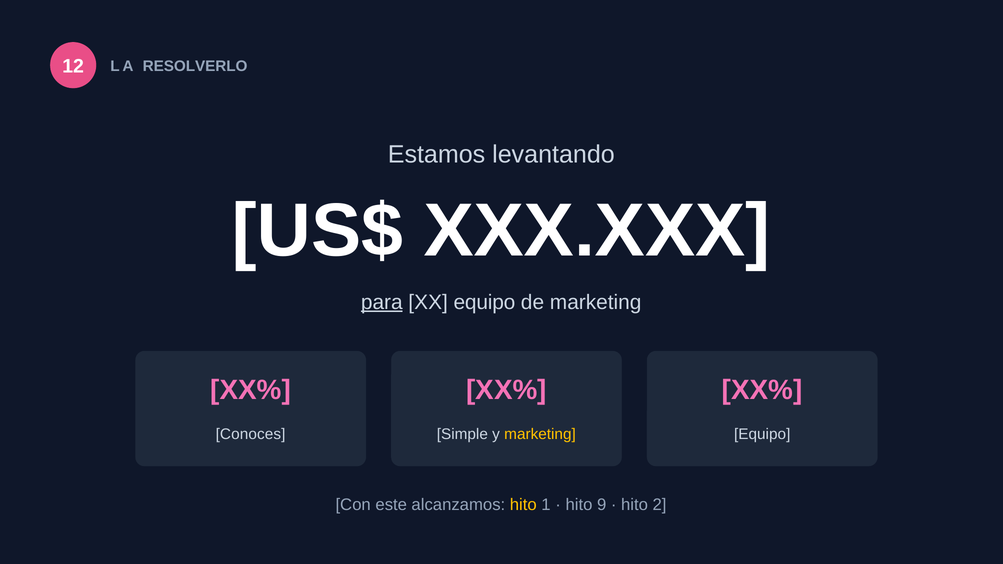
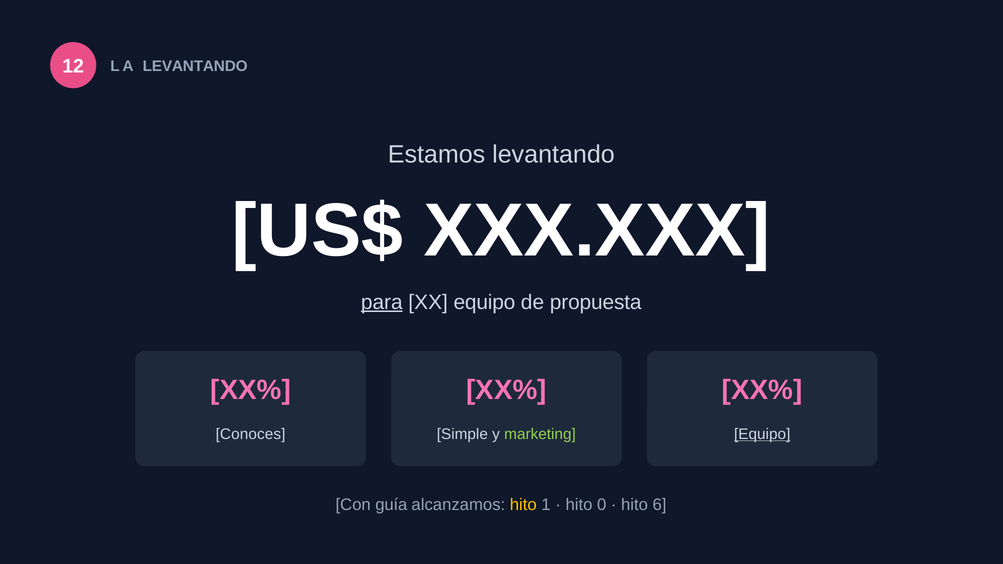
LA RESOLVERLO: RESOLVERLO -> LEVANTANDO
de marketing: marketing -> propuesta
marketing at (540, 434) colour: yellow -> light green
Equipo at (762, 434) underline: none -> present
este: este -> guía
9: 9 -> 0
2: 2 -> 6
